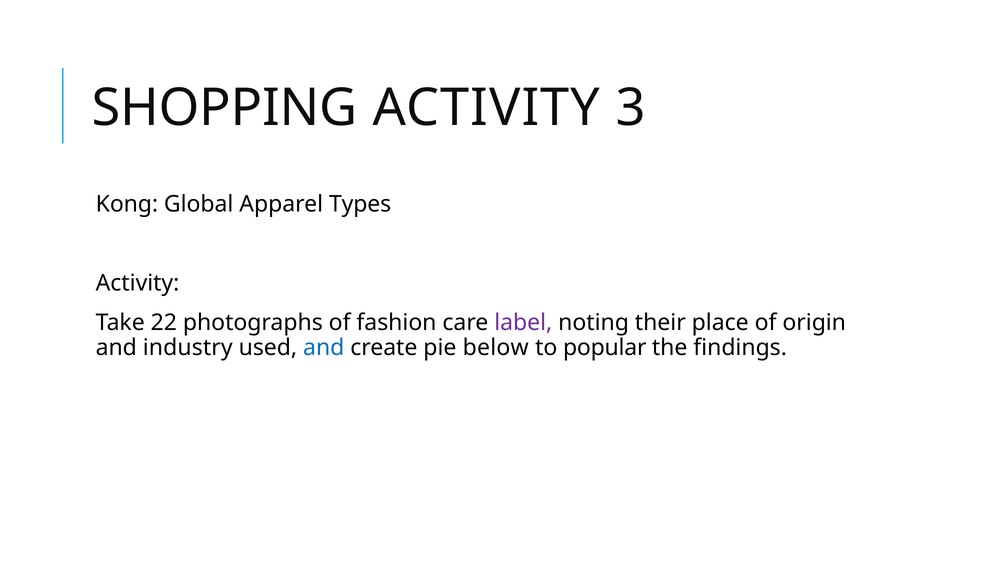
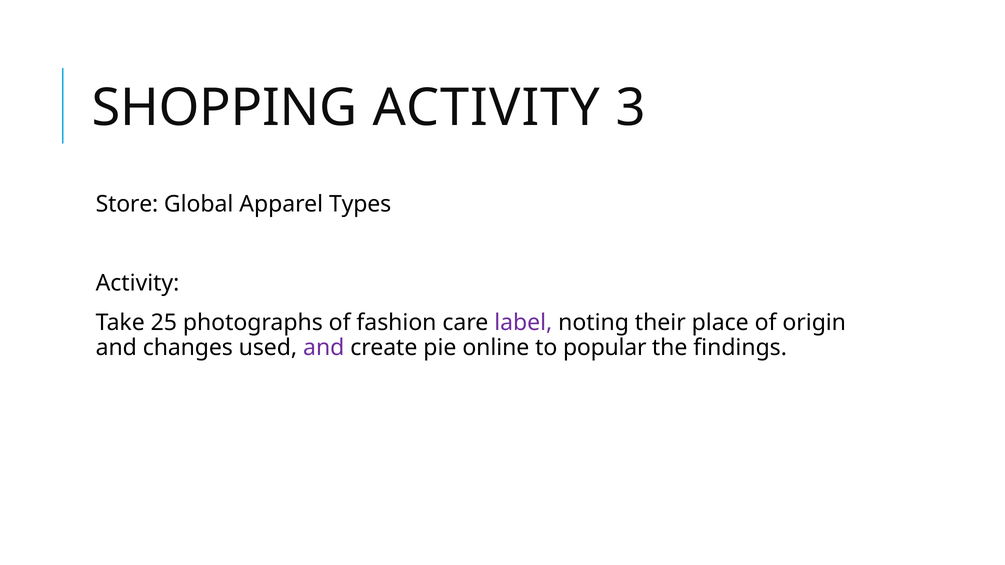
Kong: Kong -> Store
22: 22 -> 25
industry: industry -> changes
and at (324, 348) colour: blue -> purple
below: below -> online
